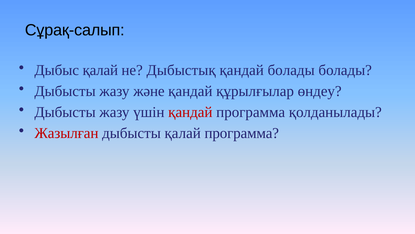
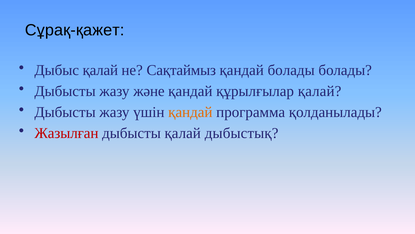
Сұрақ-салып: Сұрақ-салып -> Сұрақ-қажет
Дыбыстық: Дыбыстық -> Сақтаймыз
құрылғылар өндеу: өндеу -> қалай
қандай at (190, 112) colour: red -> orange
қалай программа: программа -> дыбыстық
